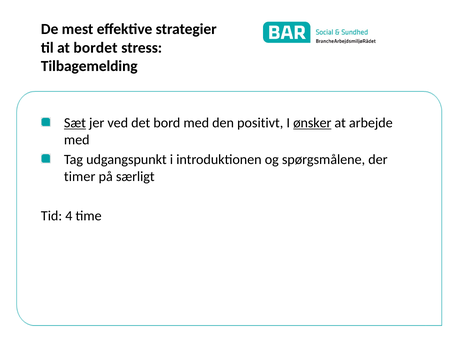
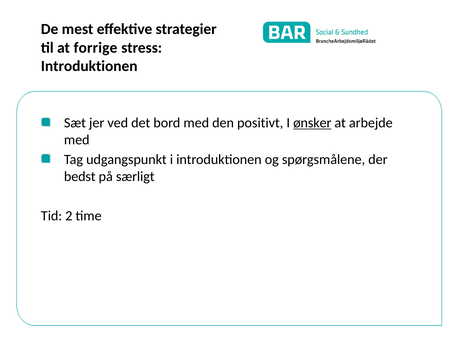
bordet: bordet -> forrige
Tilbagemelding at (89, 66): Tilbagemelding -> Introduktionen
Sæt underline: present -> none
timer: timer -> bedst
4: 4 -> 2
